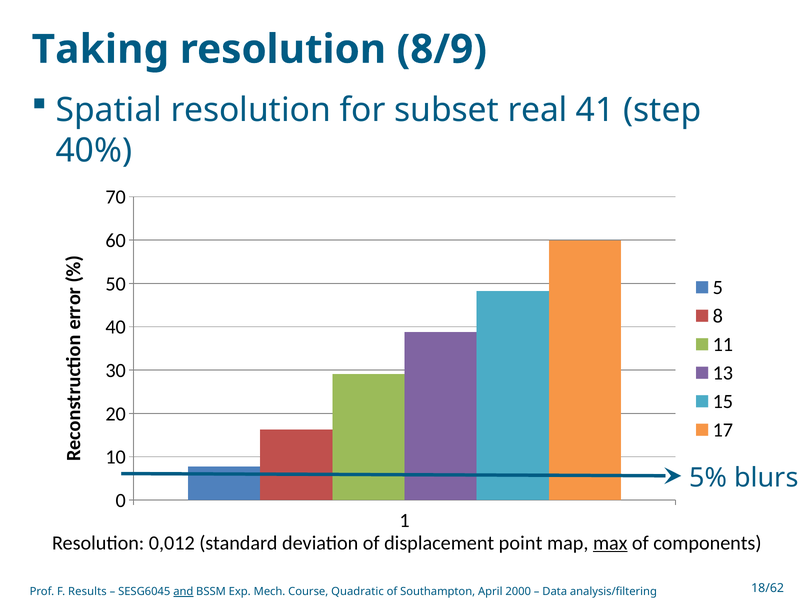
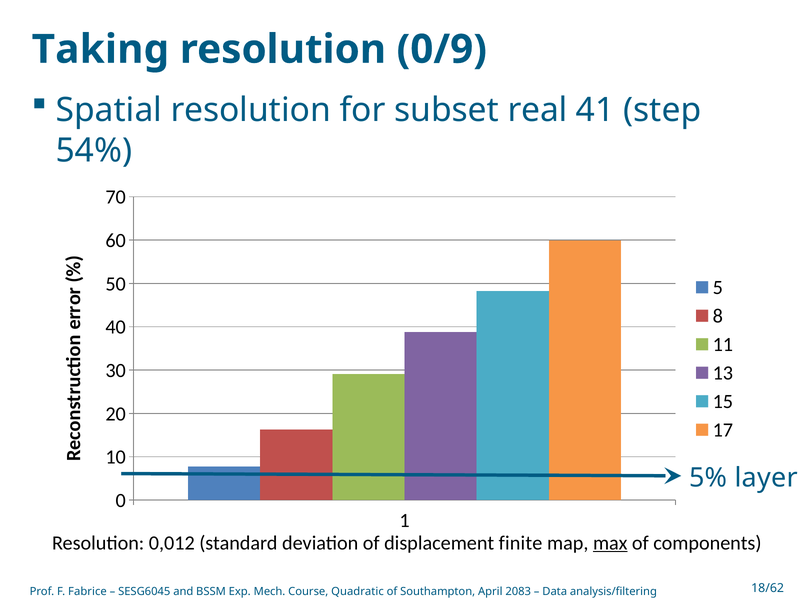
8/9: 8/9 -> 0/9
40%: 40% -> 54%
blurs: blurs -> layer
point: point -> finite
Results: Results -> Fabrice
and underline: present -> none
2000: 2000 -> 2083
